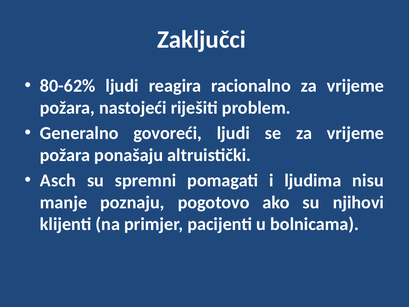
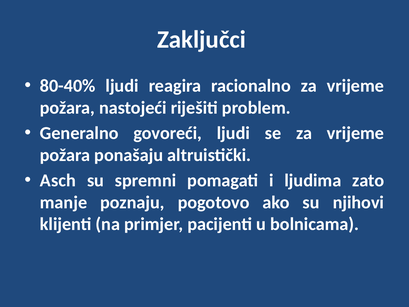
80-62%: 80-62% -> 80-40%
nisu: nisu -> zato
